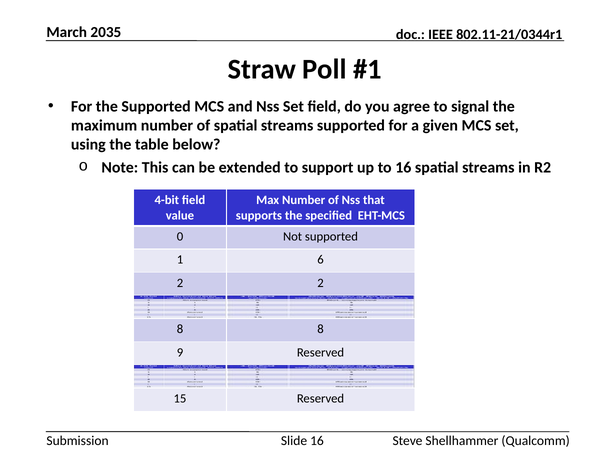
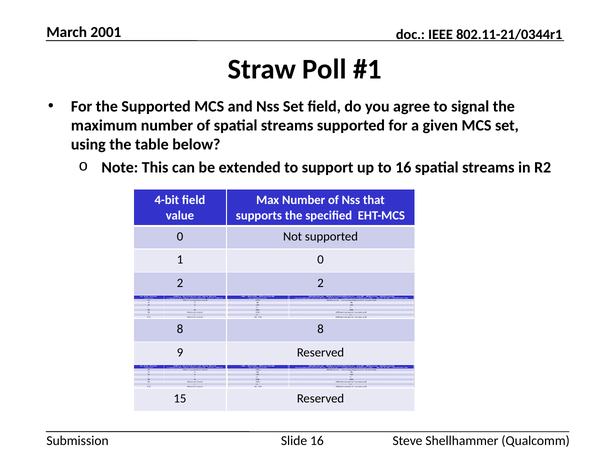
2035: 2035 -> 2001
1 6: 6 -> 0
